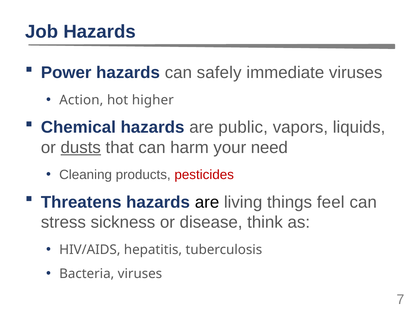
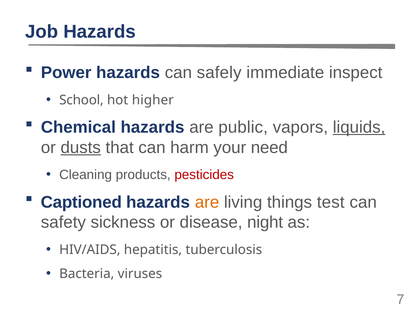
immediate viruses: viruses -> inspect
Action: Action -> School
liquids underline: none -> present
Threatens: Threatens -> Captioned
are at (207, 202) colour: black -> orange
feel: feel -> test
stress: stress -> safety
think: think -> night
